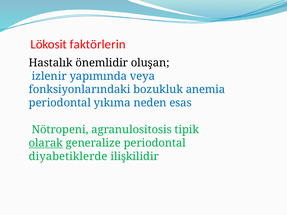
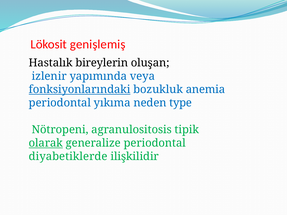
faktörlerin: faktörlerin -> genişlemiş
önemlidir: önemlidir -> bireylerin
fonksiyonlarındaki underline: none -> present
esas: esas -> type
